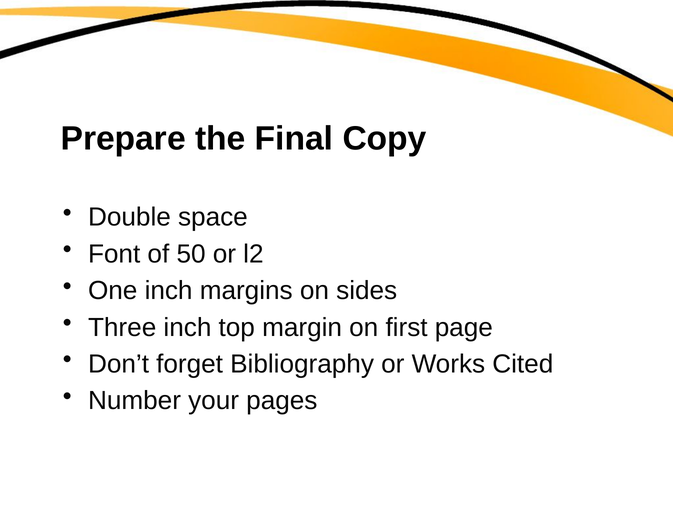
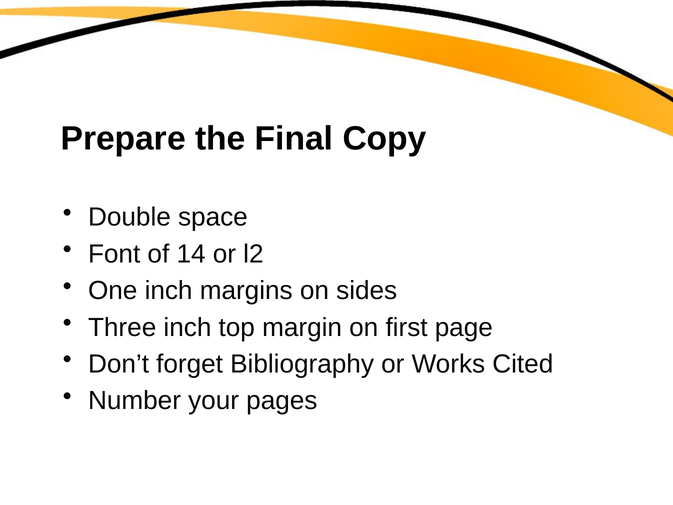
50: 50 -> 14
